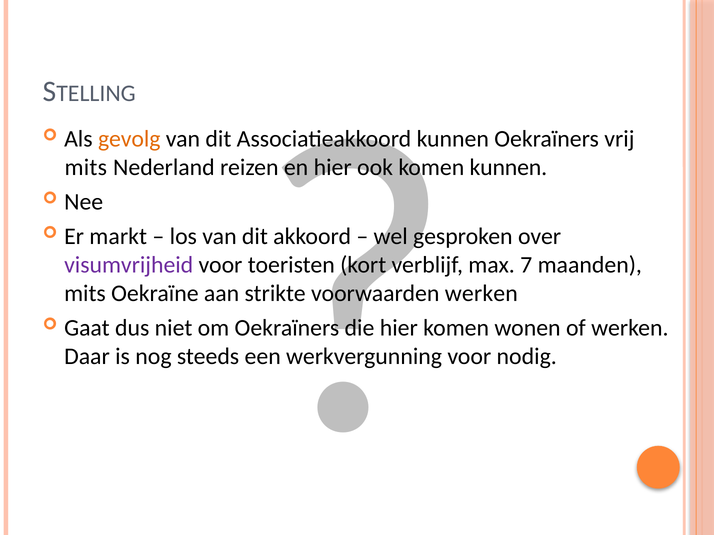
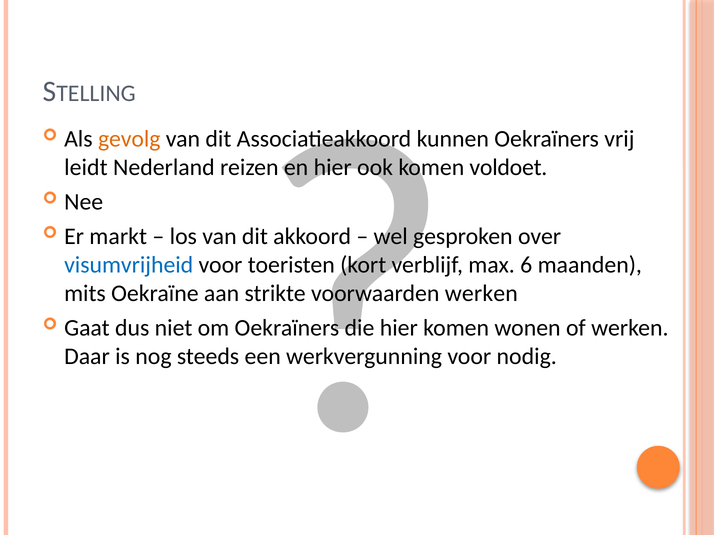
mits at (86, 167): mits -> leidt
kunnen at (508, 167): kunnen -> voldoet
visumvrijheid colour: purple -> blue
7: 7 -> 6
